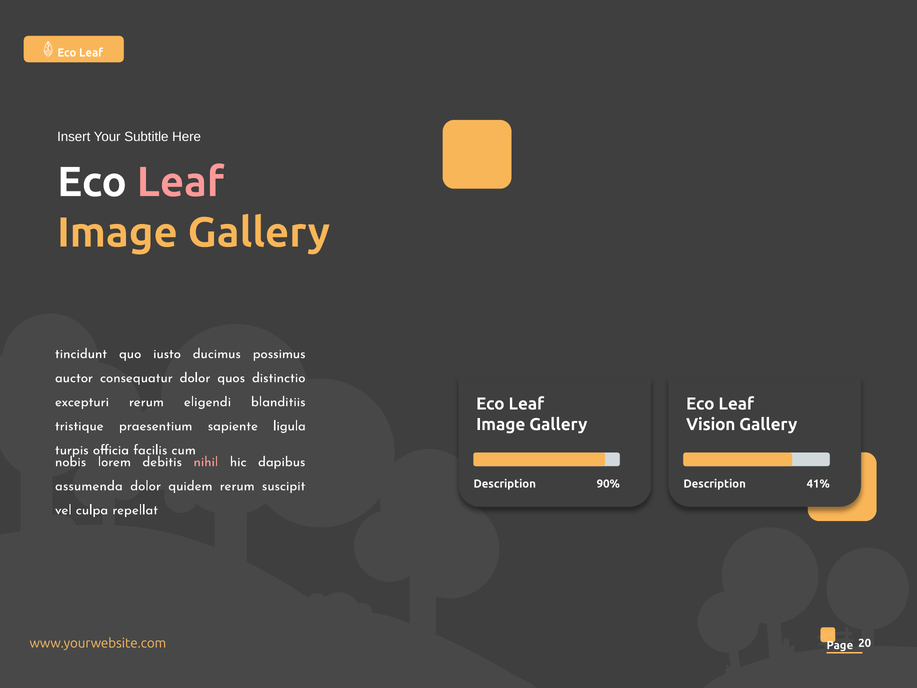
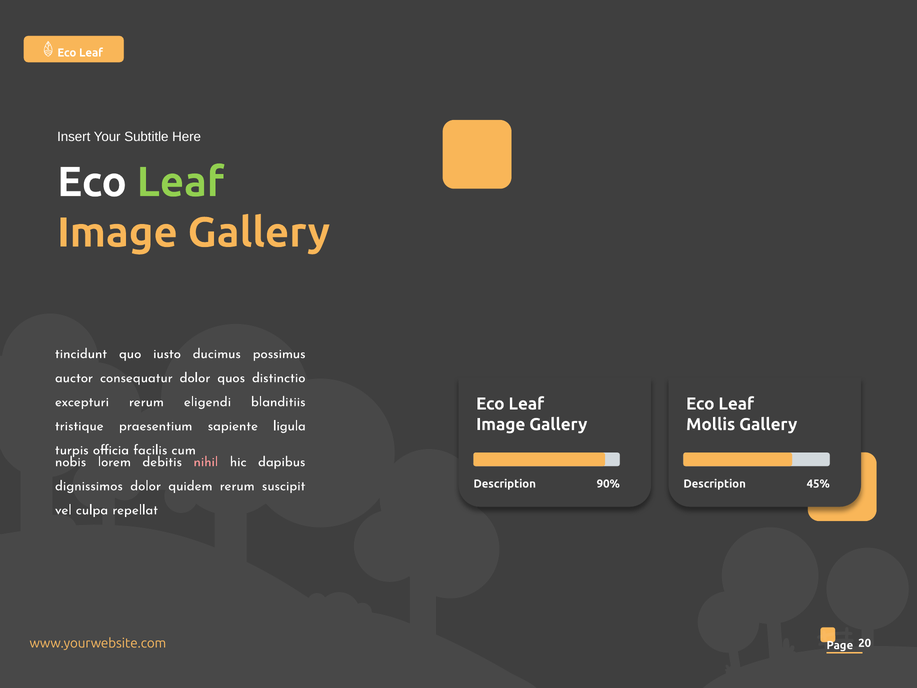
Leaf at (180, 182) colour: pink -> light green
Vision: Vision -> Mollis
41%: 41% -> 45%
assumenda: assumenda -> dignissimos
